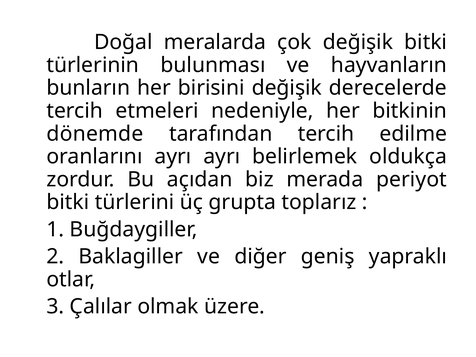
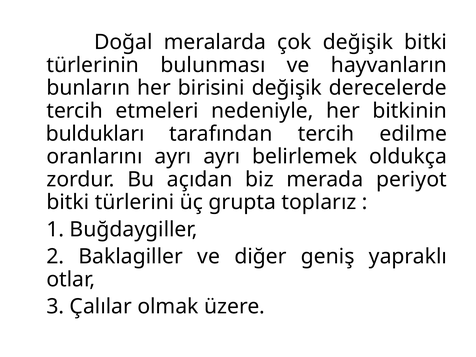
dönemde: dönemde -> buldukları
